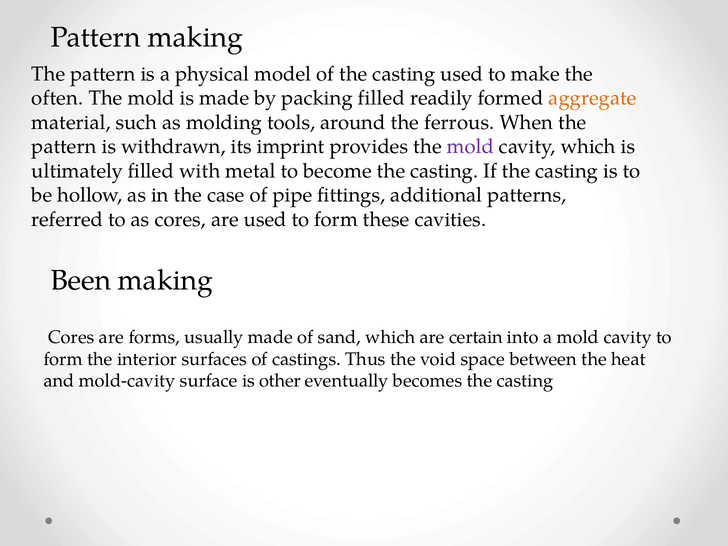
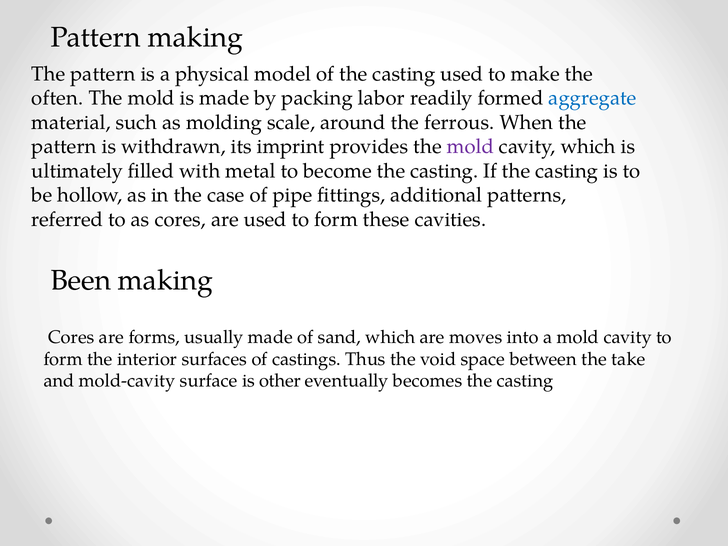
packing filled: filled -> labor
aggregate colour: orange -> blue
tools: tools -> scale
certain: certain -> moves
heat: heat -> take
